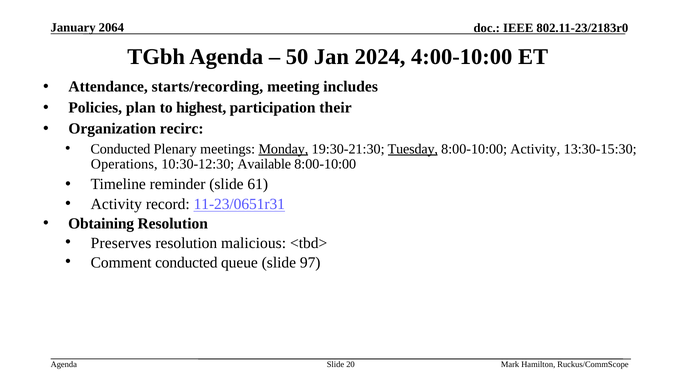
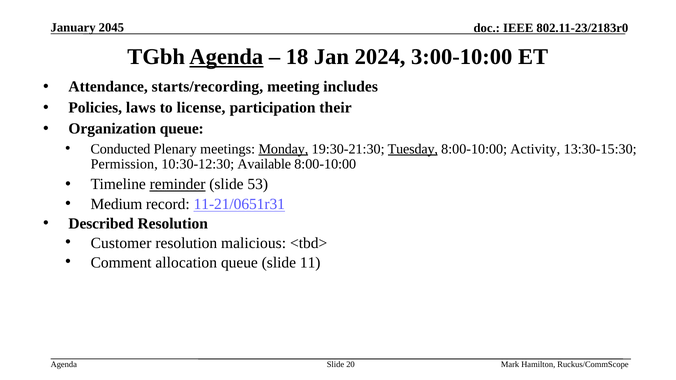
2064: 2064 -> 2045
Agenda at (226, 57) underline: none -> present
50: 50 -> 18
4:00-10:00: 4:00-10:00 -> 3:00-10:00
plan: plan -> laws
highest: highest -> license
Organization recirc: recirc -> queue
Operations: Operations -> Permission
reminder underline: none -> present
61: 61 -> 53
Activity at (116, 204): Activity -> Medium
11-23/0651r31: 11-23/0651r31 -> 11-21/0651r31
Obtaining: Obtaining -> Described
Preserves: Preserves -> Customer
Comment conducted: conducted -> allocation
97: 97 -> 11
